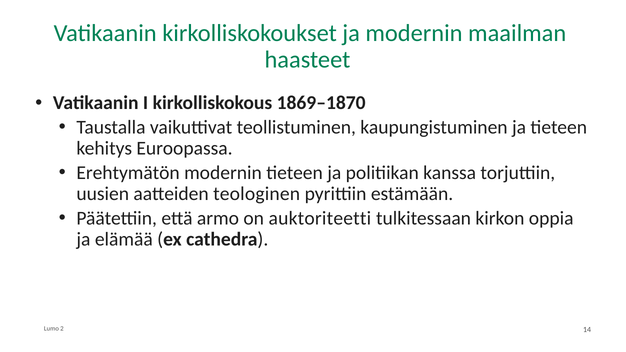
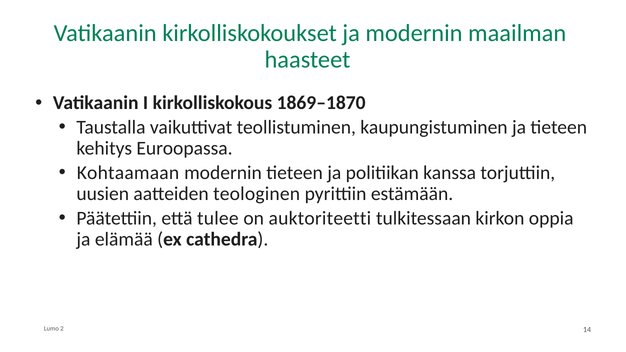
Erehtymätön: Erehtymätön -> Kohtaamaan
armo: armo -> tulee
